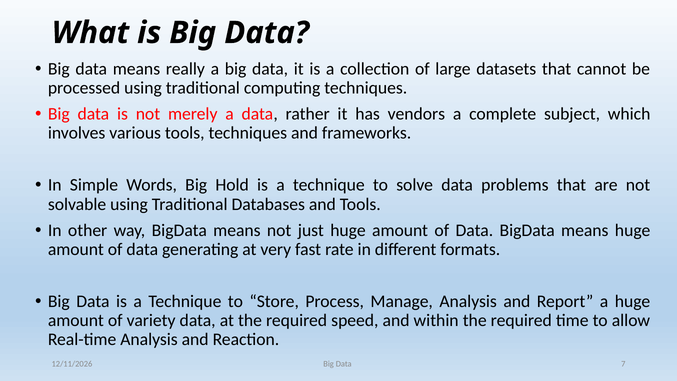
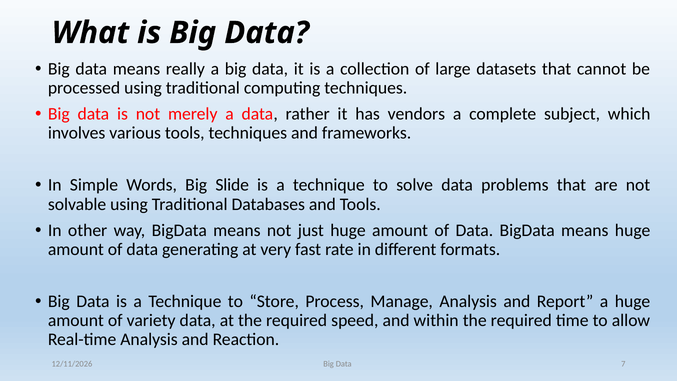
Hold: Hold -> Slide
